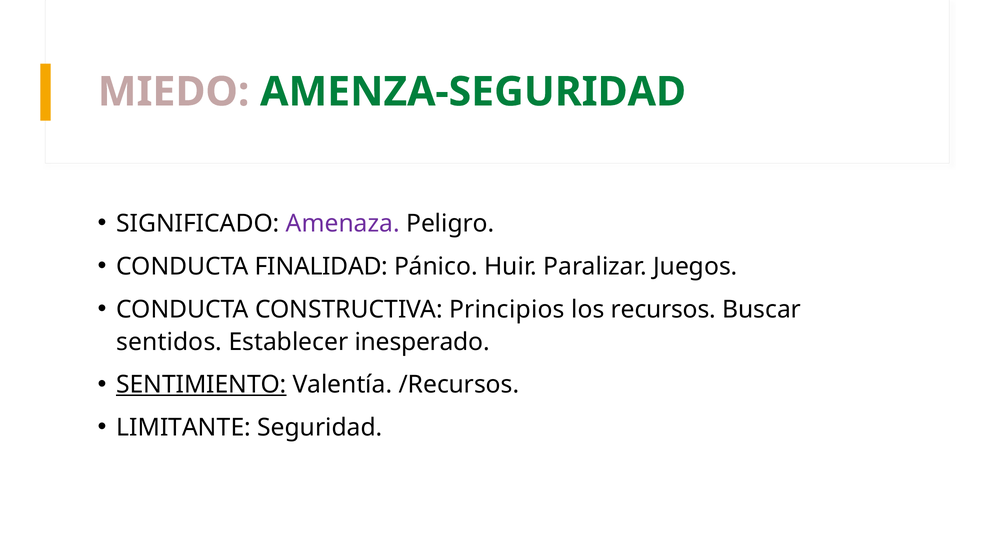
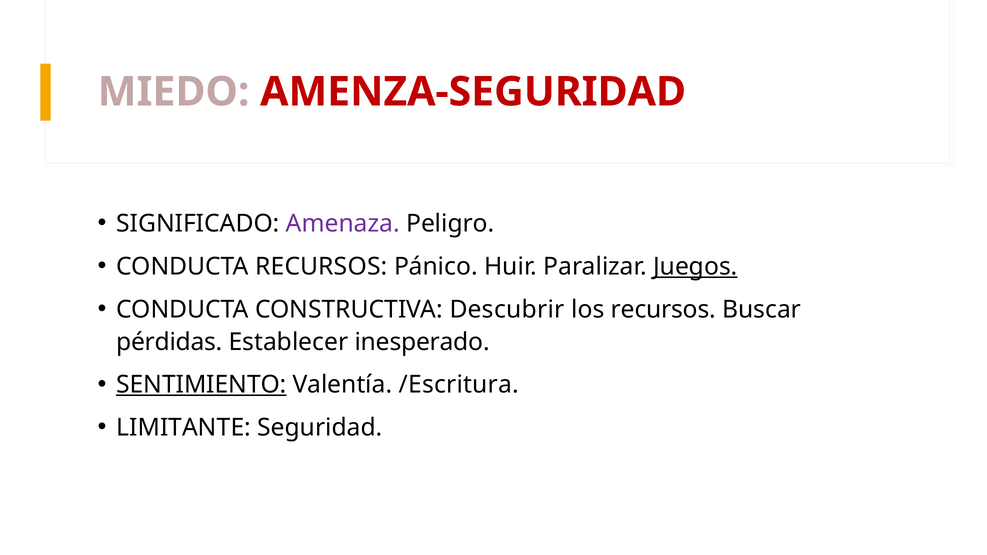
AMENZA-SEGURIDAD colour: green -> red
CONDUCTA FINALIDAD: FINALIDAD -> RECURSOS
Juegos underline: none -> present
Principios: Principios -> Descubrir
sentidos: sentidos -> pérdidas
/Recursos: /Recursos -> /Escritura
